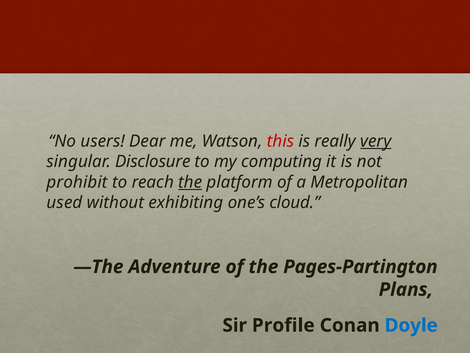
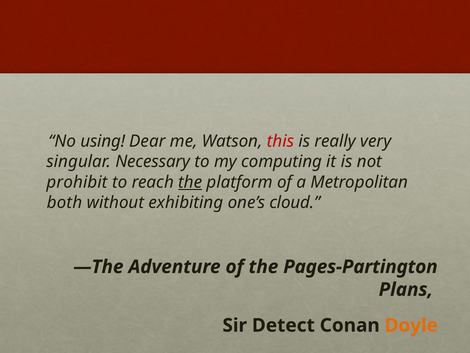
users: users -> using
very underline: present -> none
Disclosure: Disclosure -> Necessary
used: used -> both
Profile: Profile -> Detect
Doyle colour: blue -> orange
